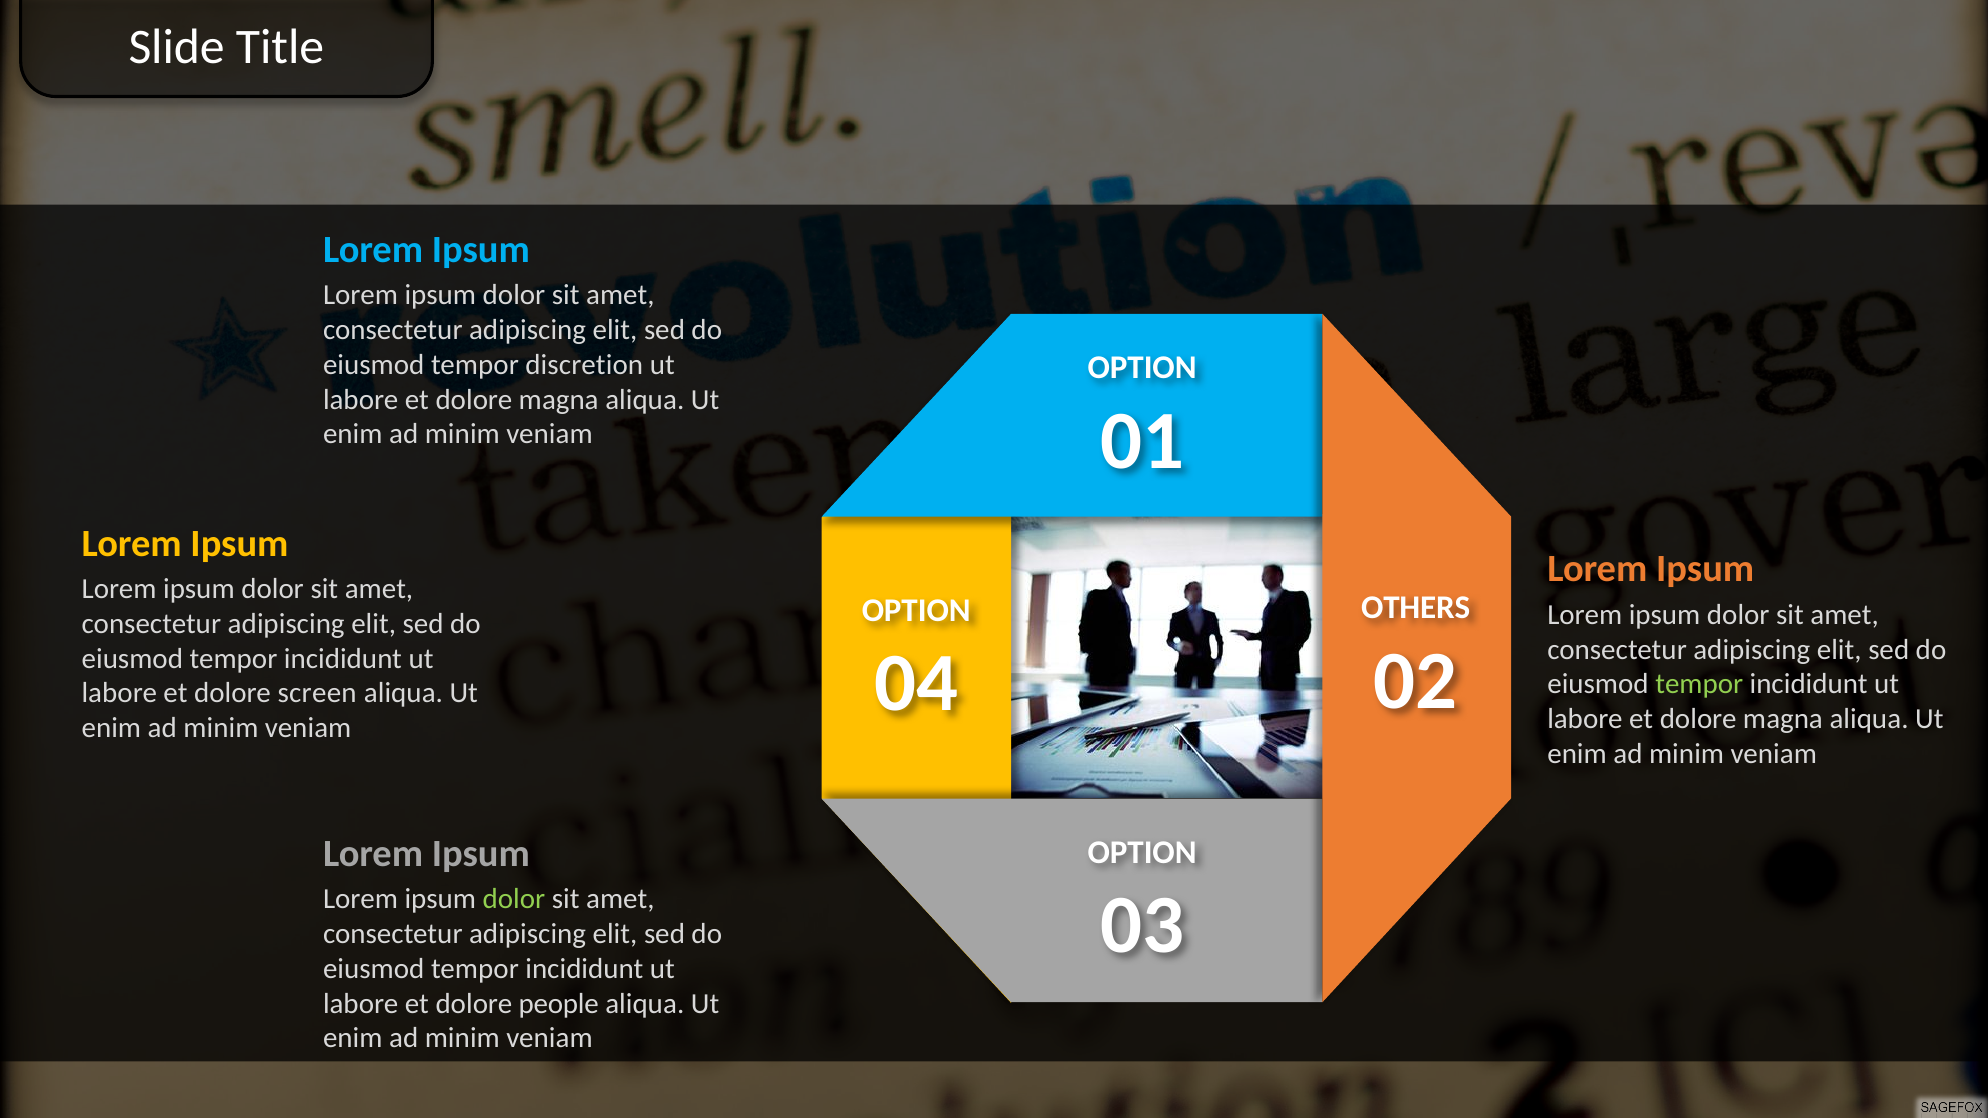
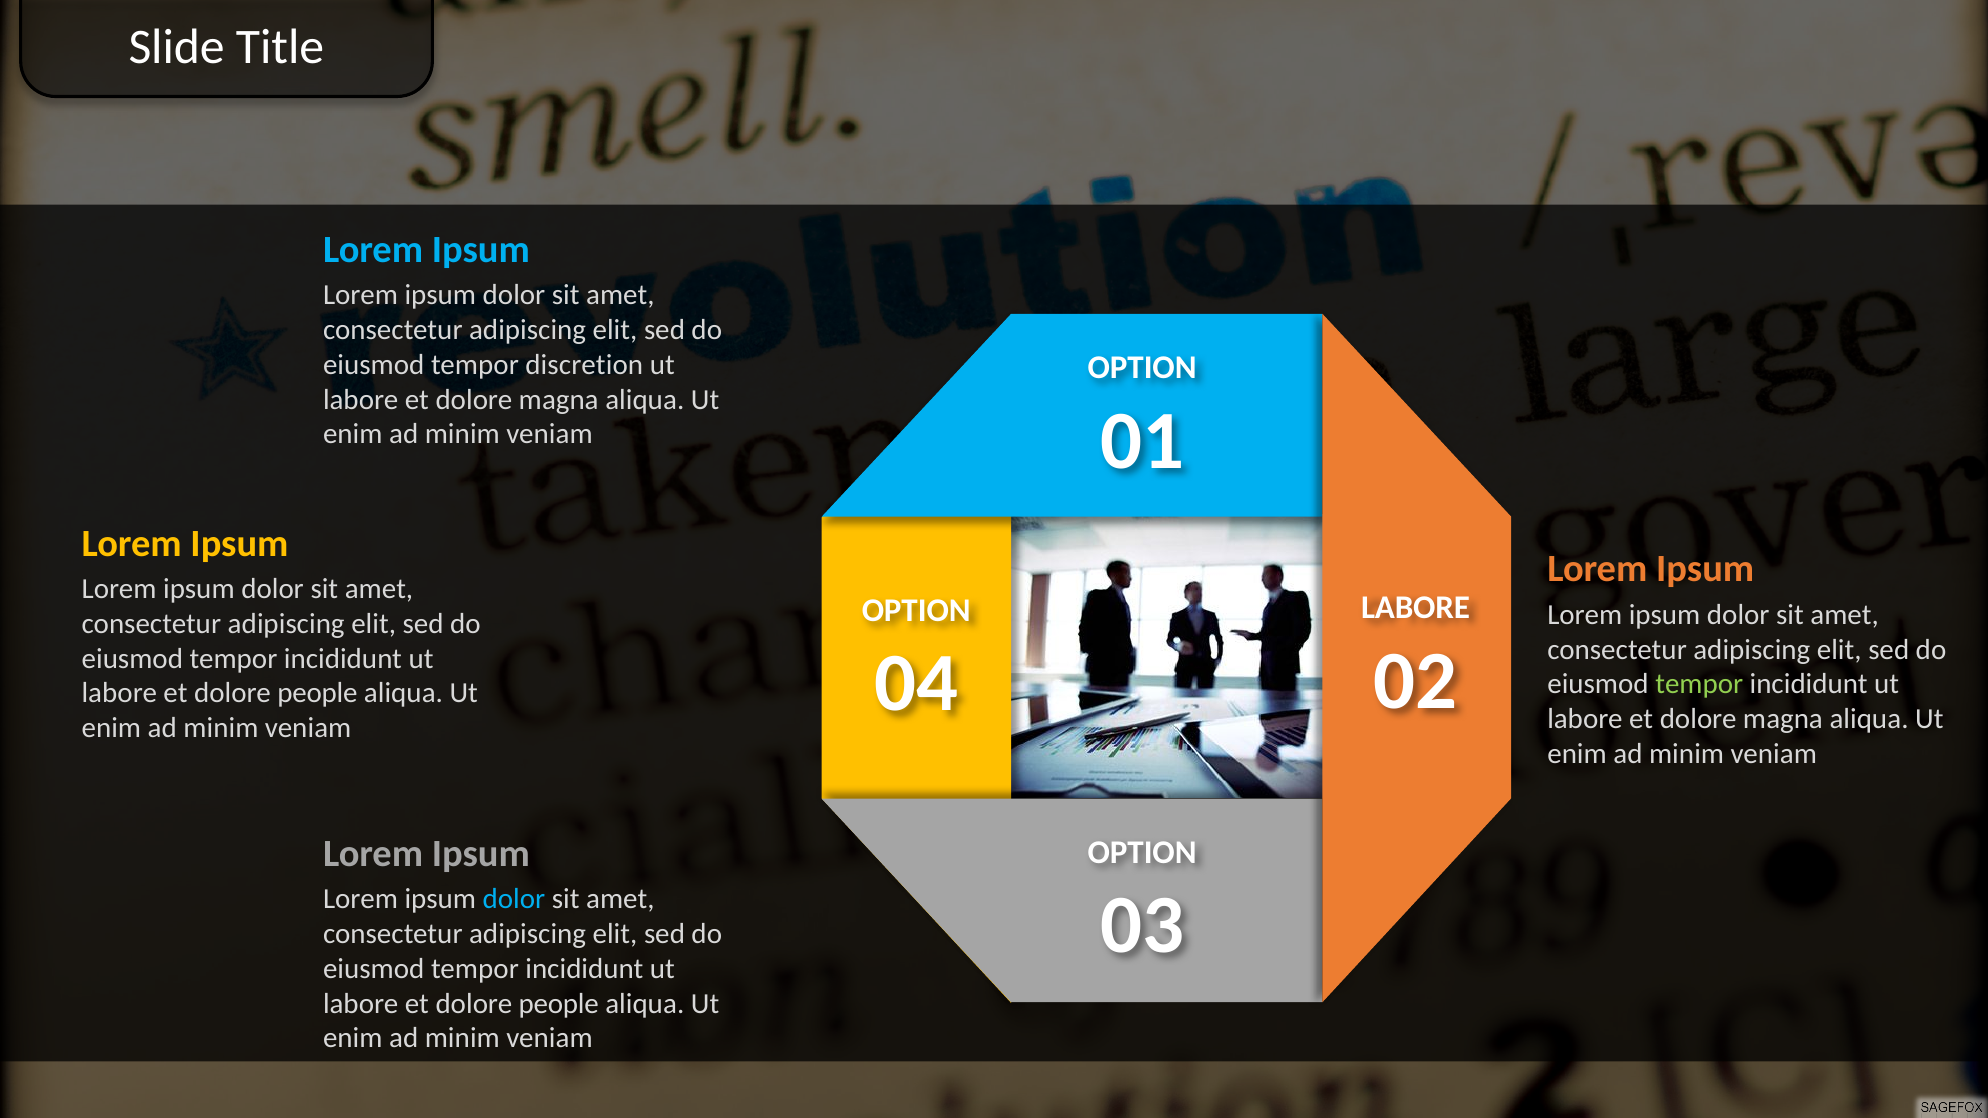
OTHERS at (1416, 608): OTHERS -> LABORE
screen at (317, 693): screen -> people
dolor at (514, 899) colour: light green -> light blue
